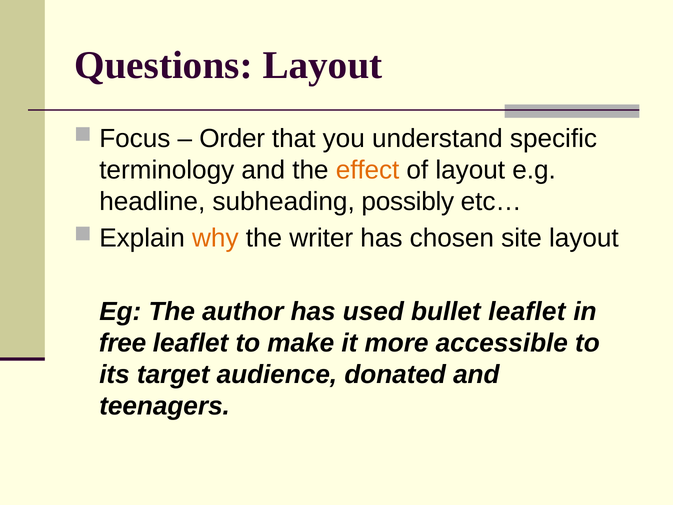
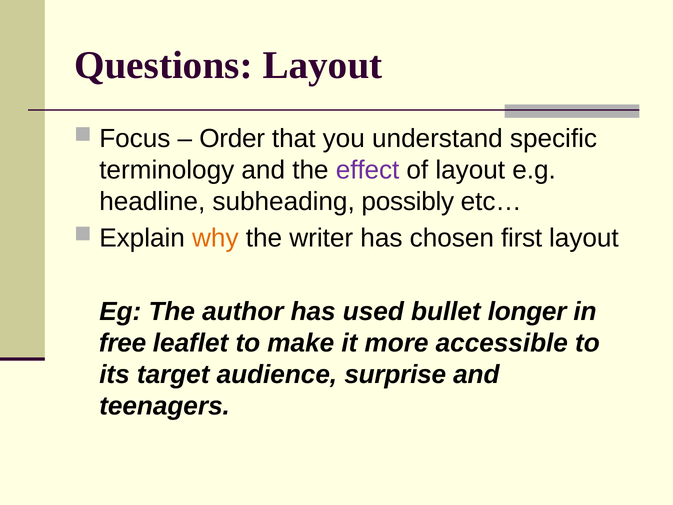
effect colour: orange -> purple
site: site -> first
bullet leaflet: leaflet -> longer
donated: donated -> surprise
